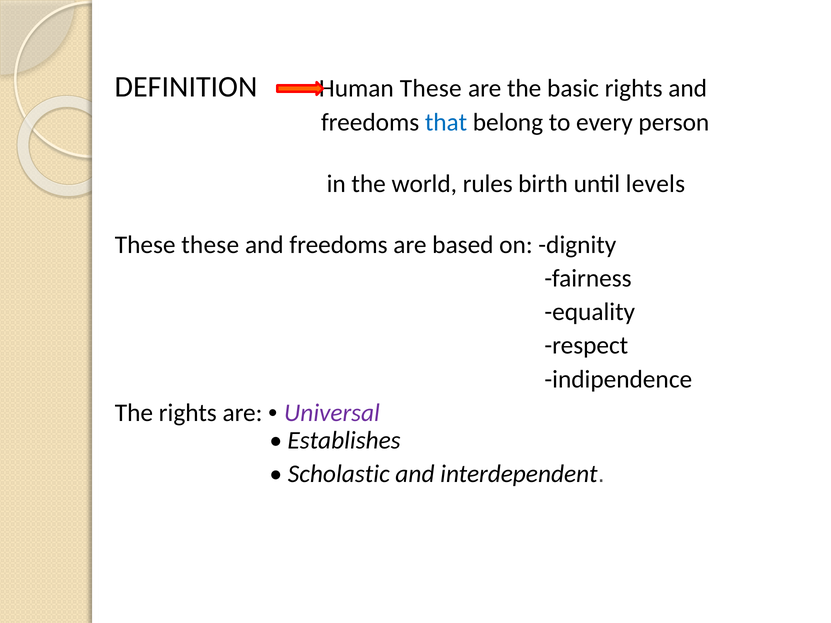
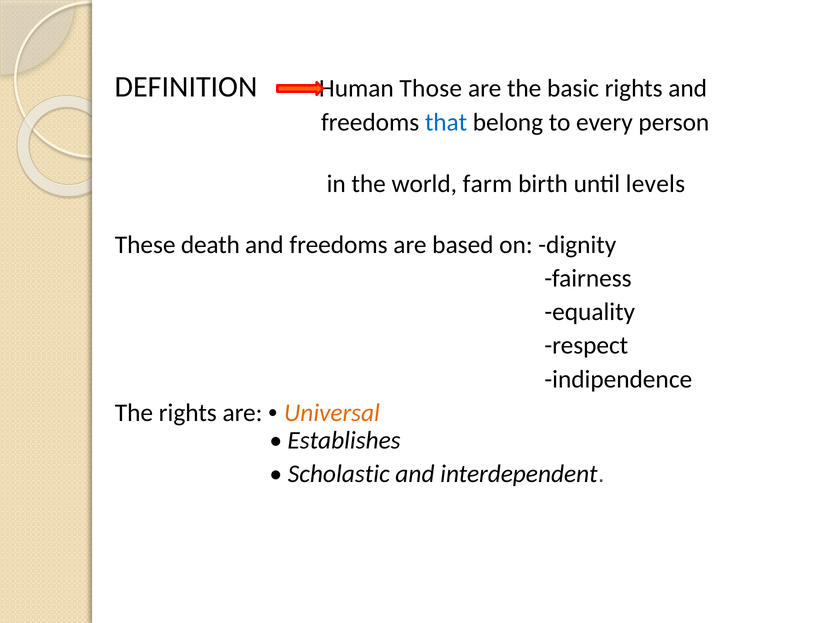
Human These: These -> Those
rules: rules -> farm
These these: these -> death
Universal colour: purple -> orange
